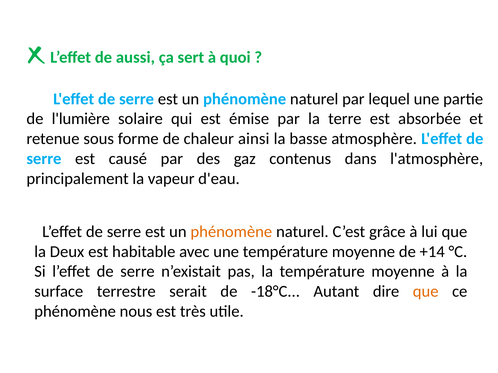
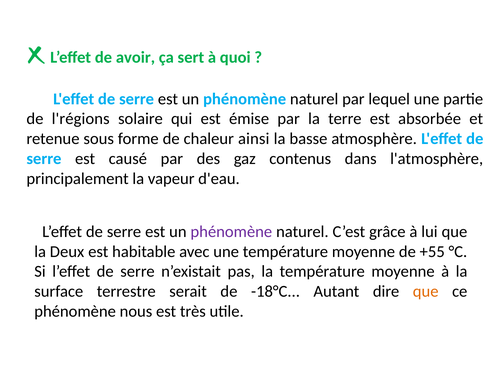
aussi: aussi -> avoir
l'lumière: l'lumière -> l'régions
phénomène at (231, 232) colour: orange -> purple
+14: +14 -> +55
